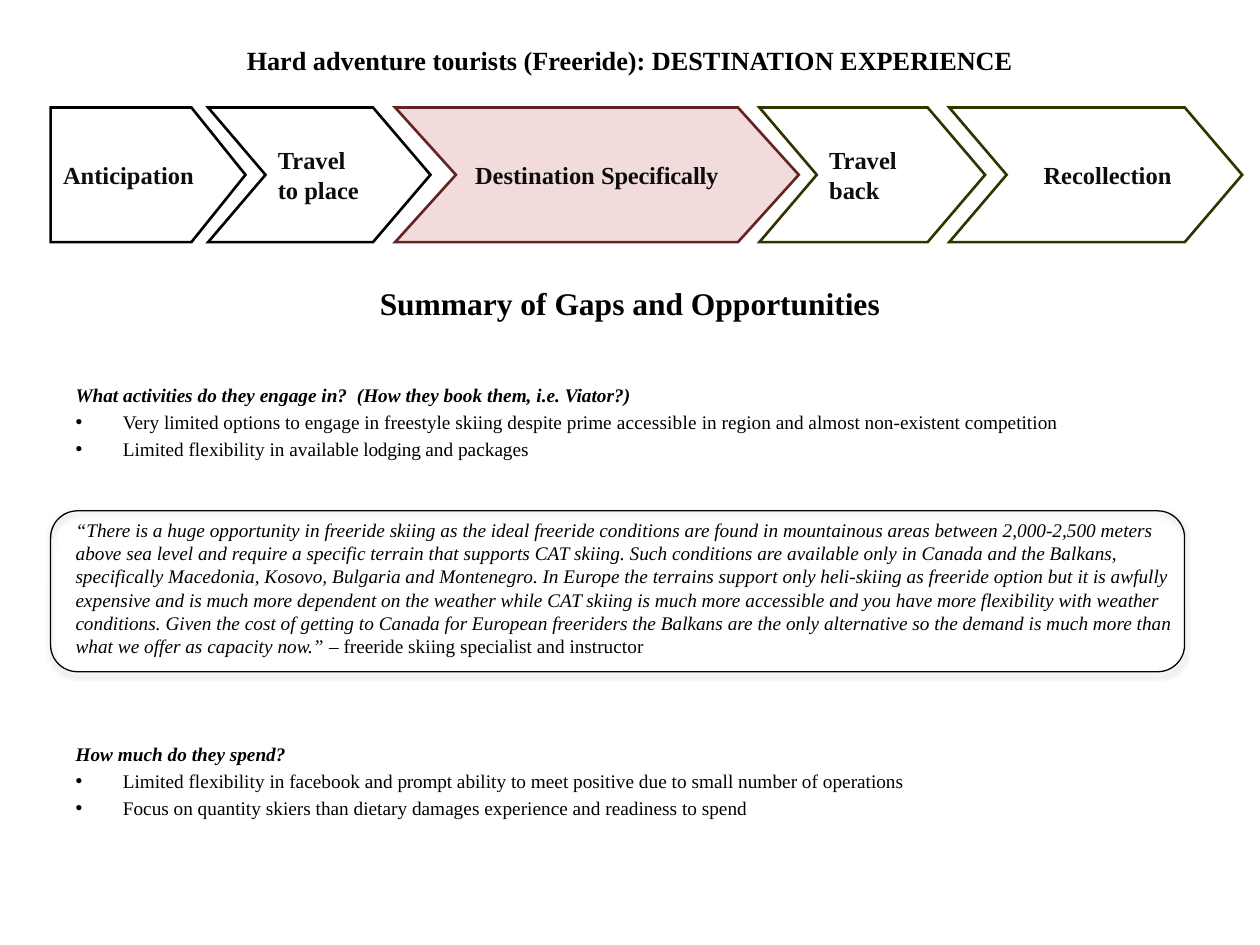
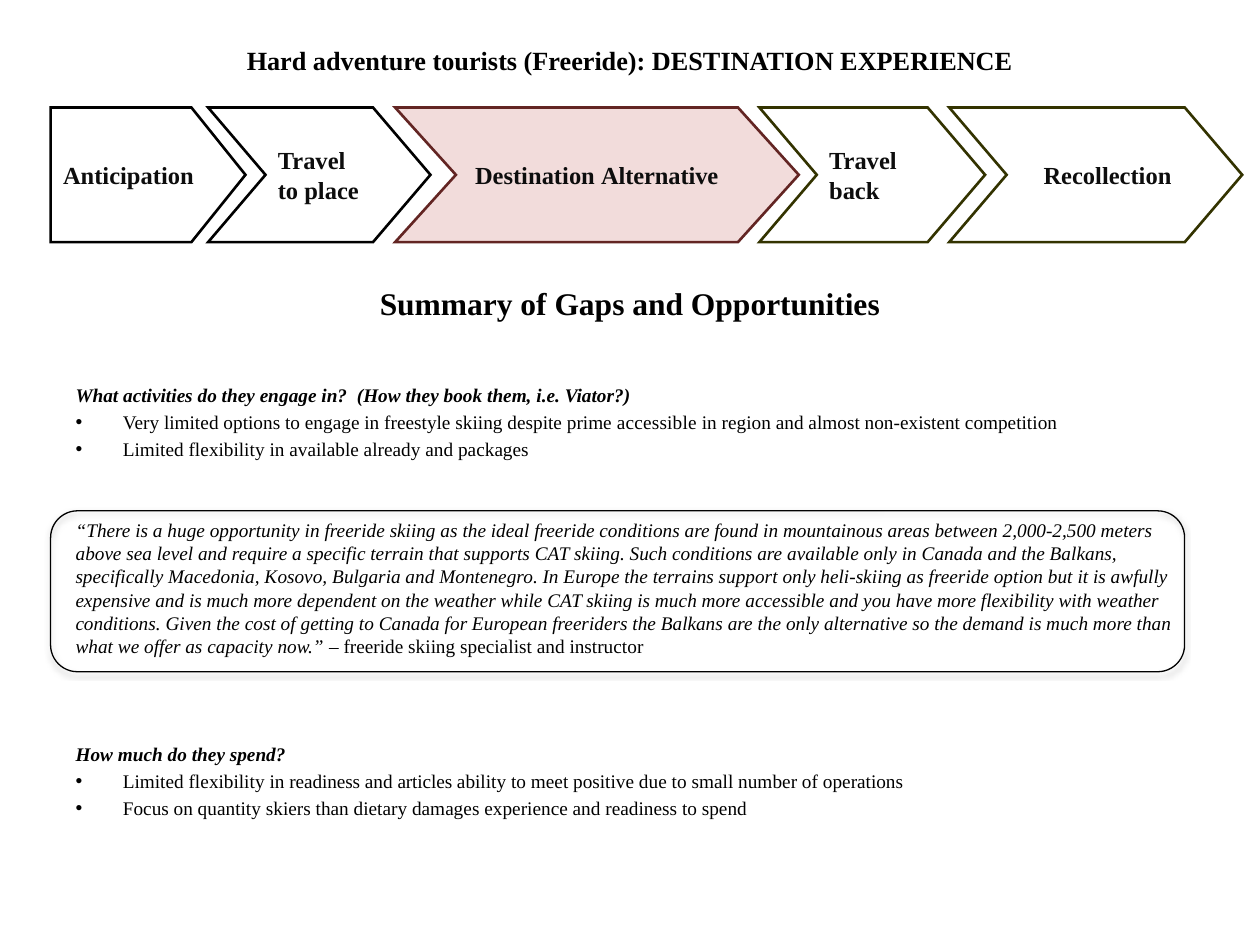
Destination Specifically: Specifically -> Alternative
lodging: lodging -> already
in facebook: facebook -> readiness
prompt: prompt -> articles
